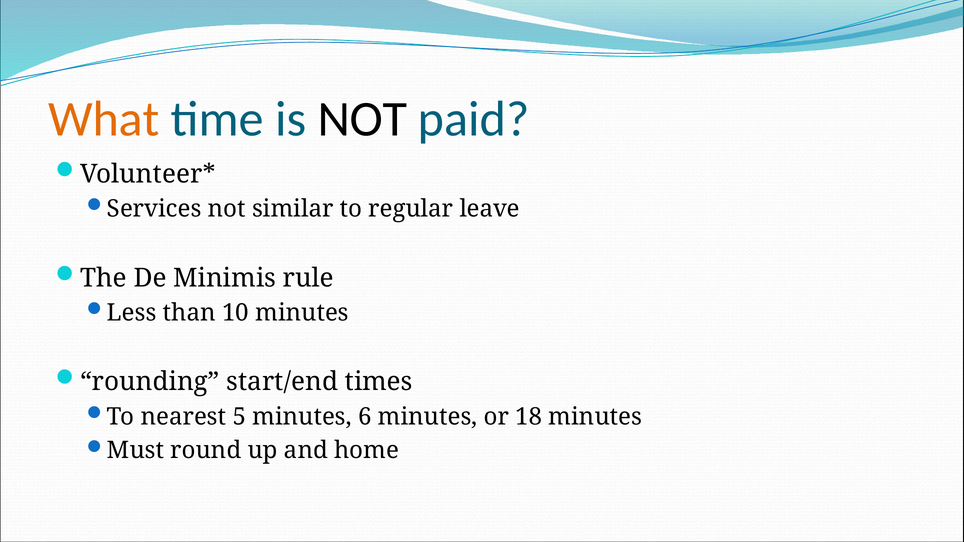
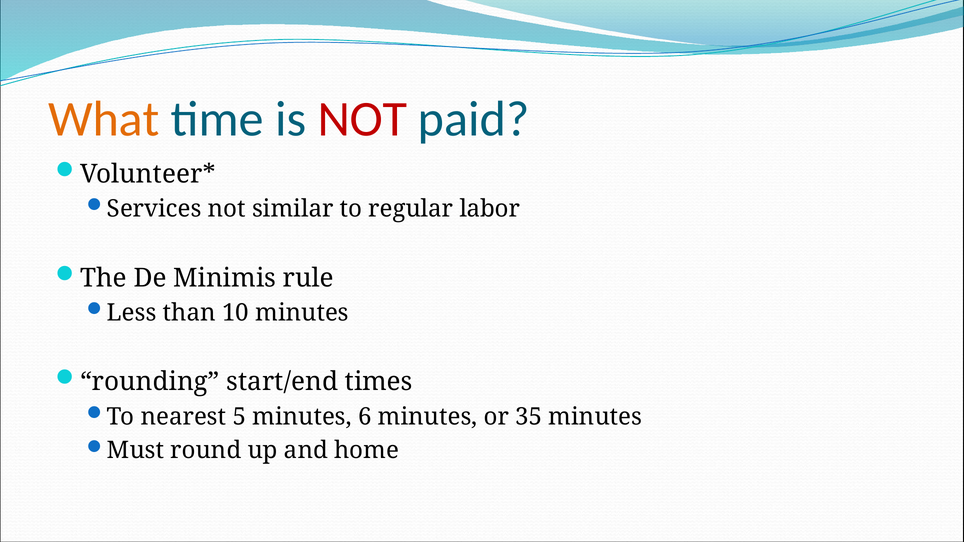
NOT at (362, 119) colour: black -> red
leave: leave -> labor
18: 18 -> 35
